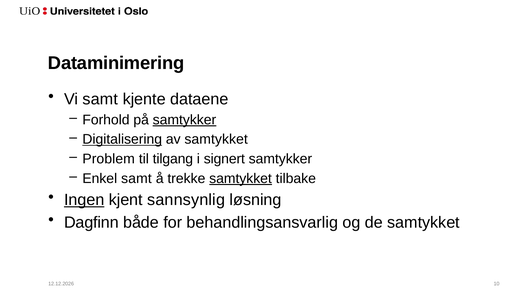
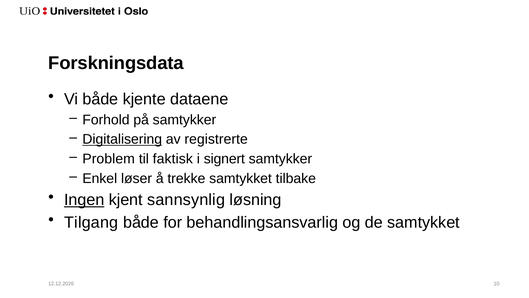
Dataminimering: Dataminimering -> Forskningsdata
Vi samt: samt -> både
samtykker at (184, 120) underline: present -> none
av samtykket: samtykket -> registrerte
tilgang: tilgang -> faktisk
Enkel samt: samt -> løser
samtykket at (241, 178) underline: present -> none
Dagfinn: Dagfinn -> Tilgang
